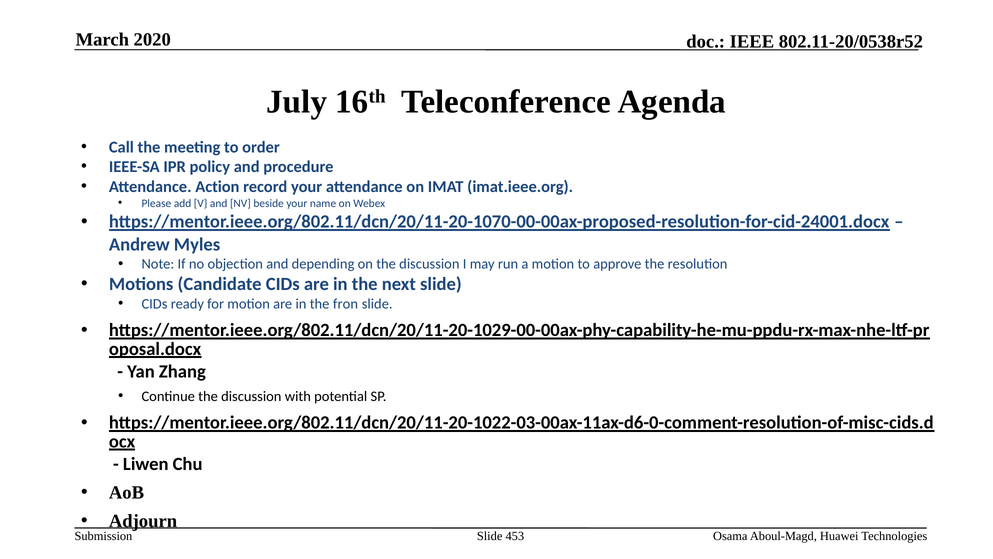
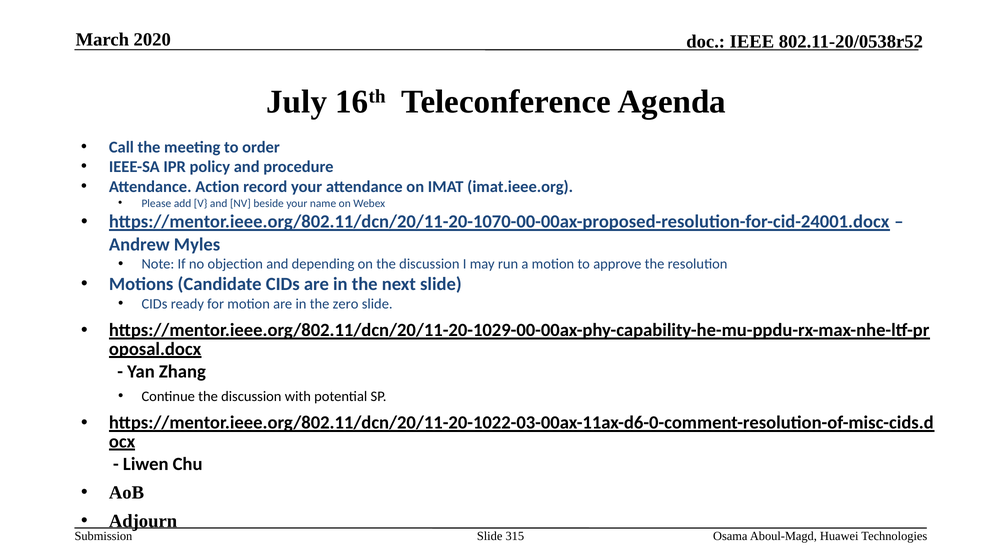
fron: fron -> zero
453: 453 -> 315
